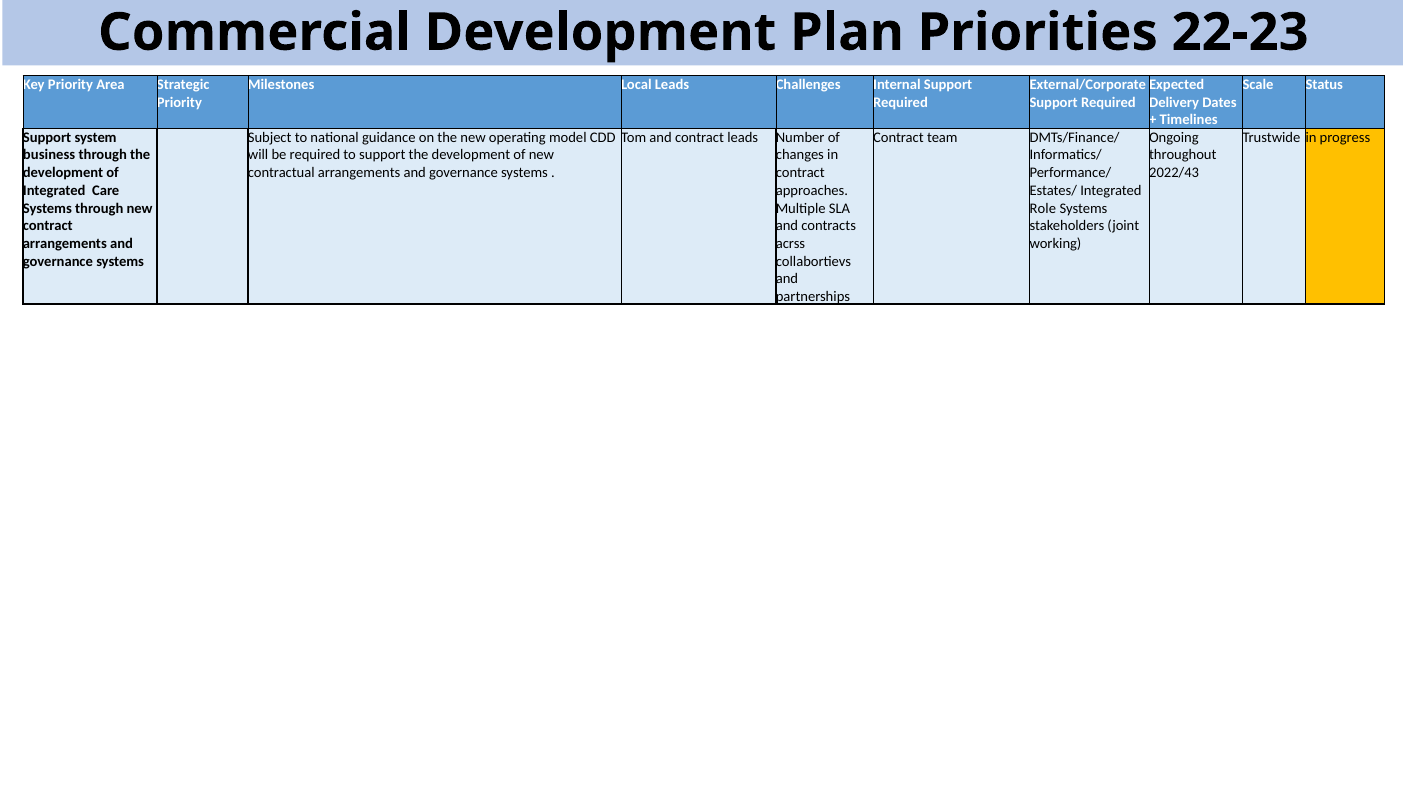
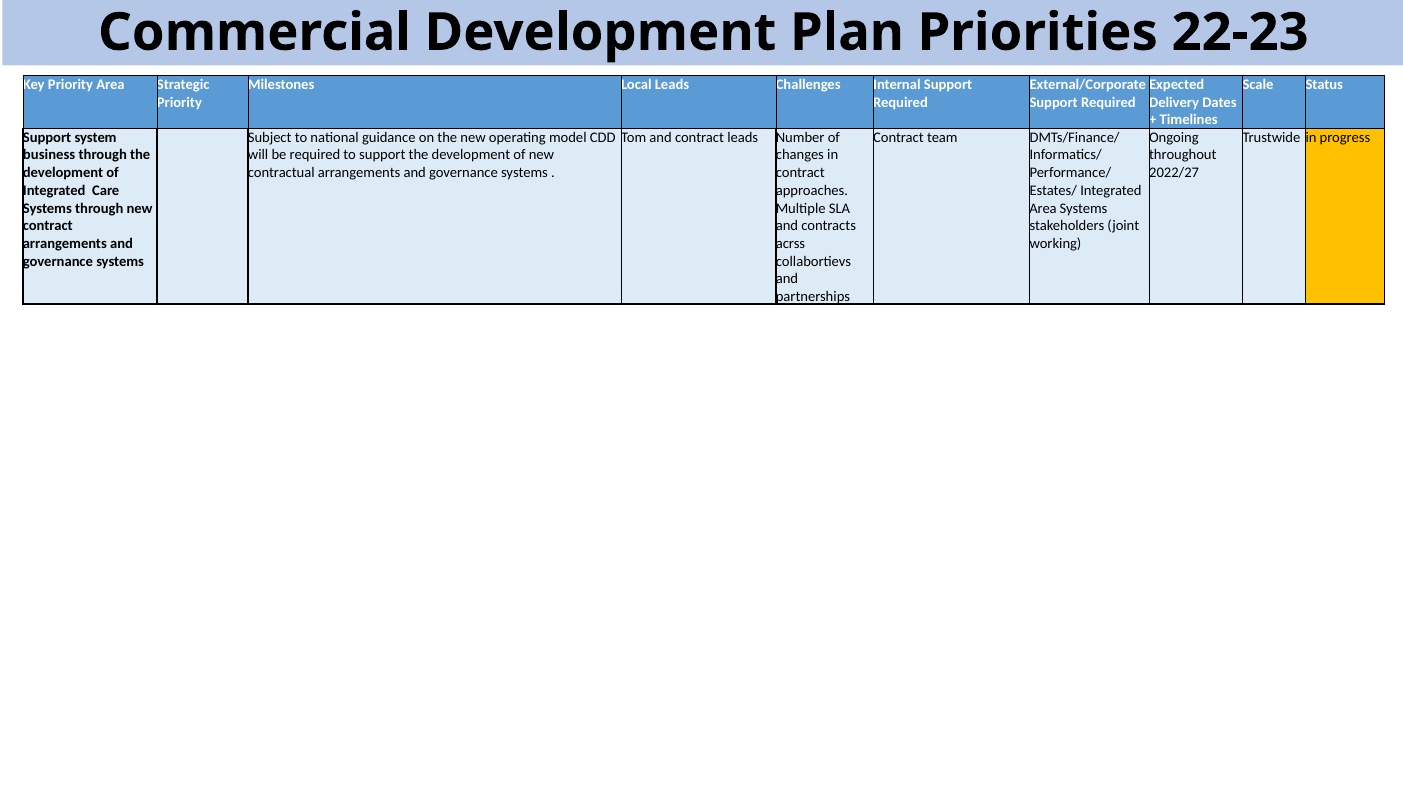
2022/43: 2022/43 -> 2022/27
Role at (1043, 208): Role -> Area
